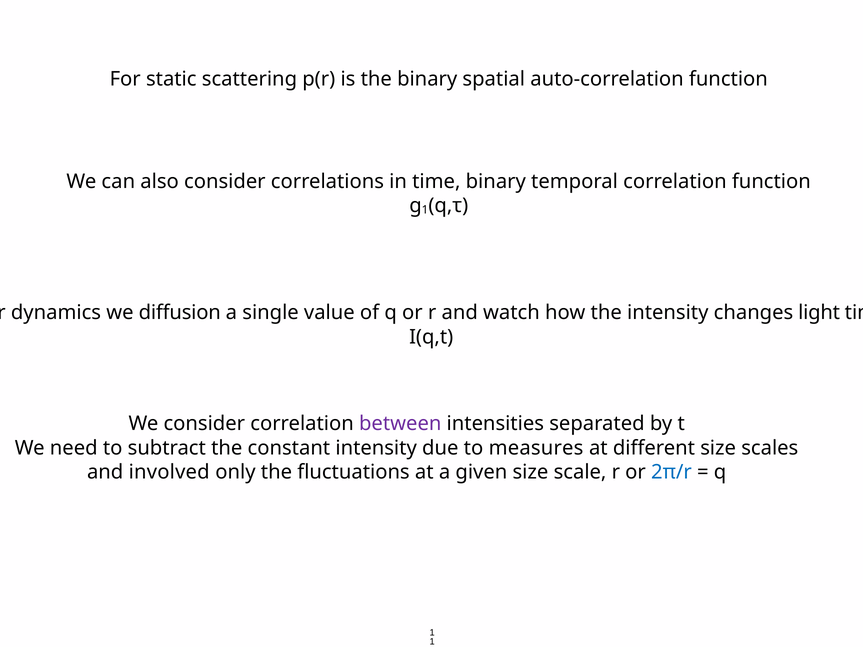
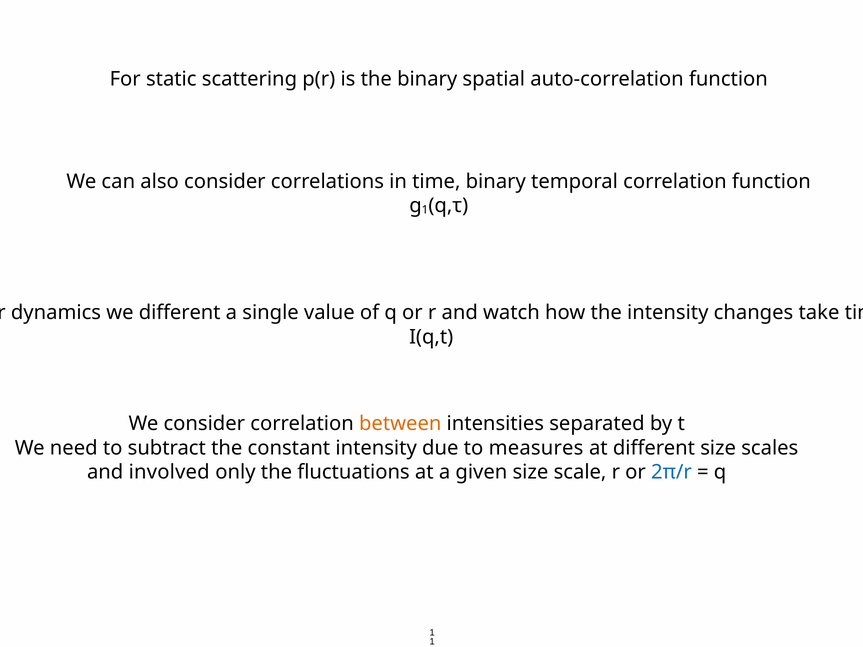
we diffusion: diffusion -> different
light: light -> take
between colour: purple -> orange
